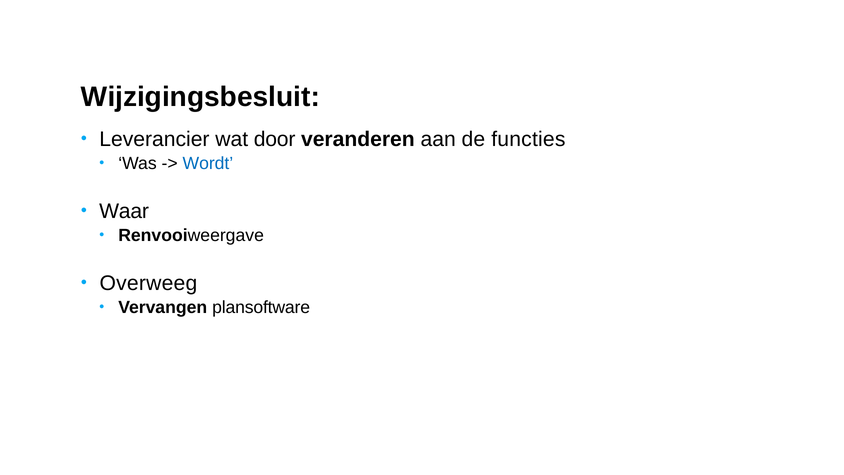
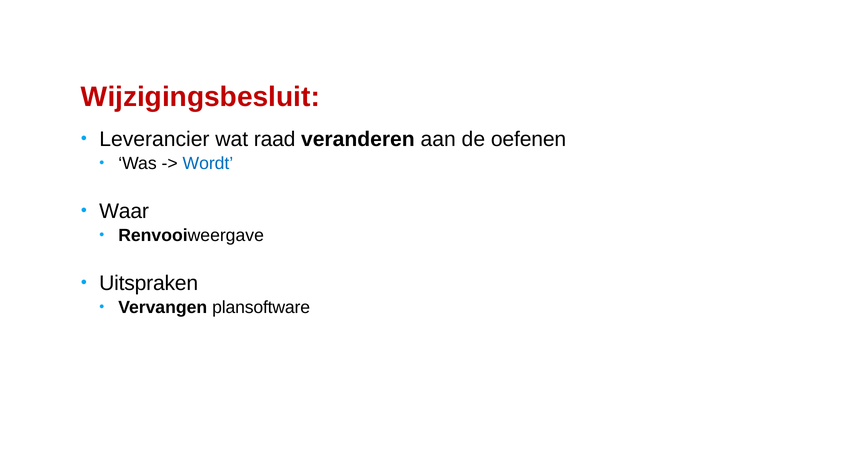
Wijzigingsbesluit colour: black -> red
door: door -> raad
functies: functies -> oefenen
Overweeg: Overweeg -> Uitspraken
